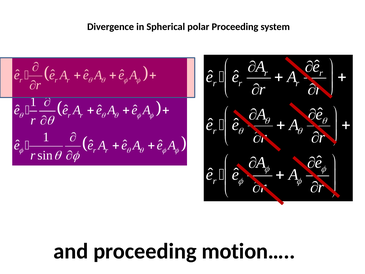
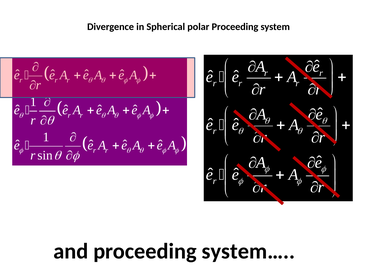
motion…: motion… -> system…
